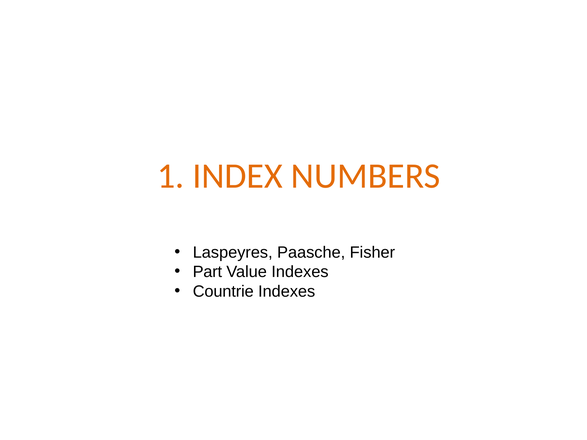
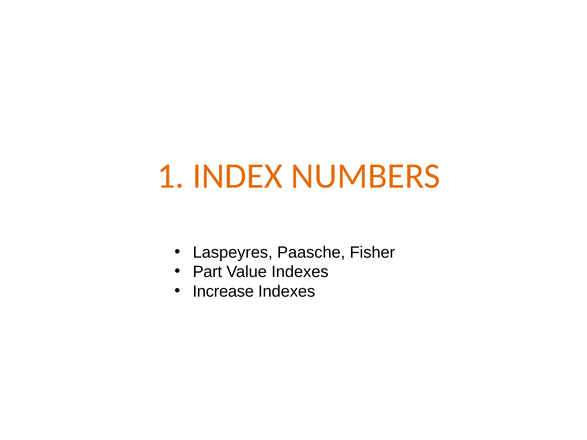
Countrie: Countrie -> Increase
